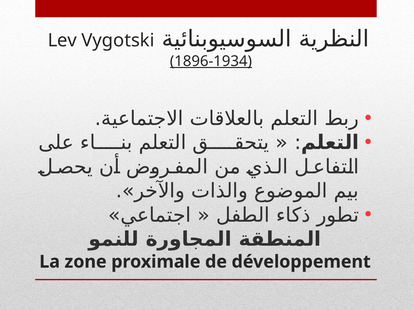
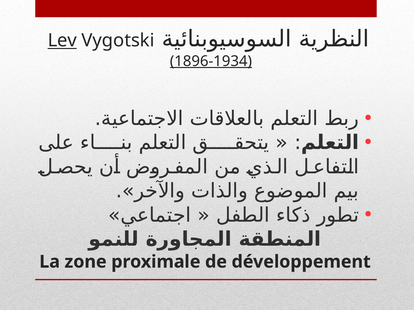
Lev underline: none -> present
